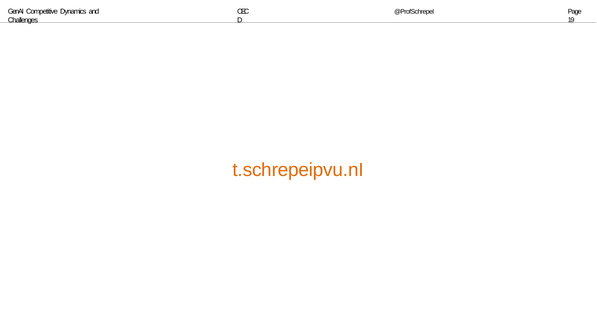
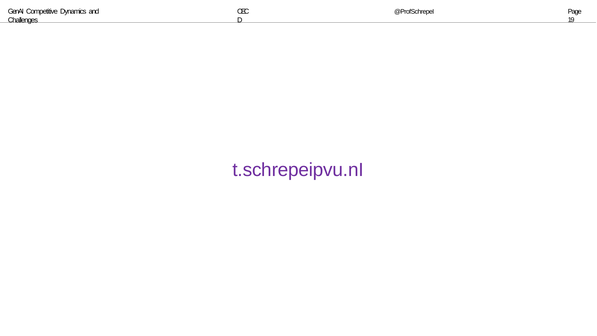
t.schrepeipvu.nI colour: orange -> purple
